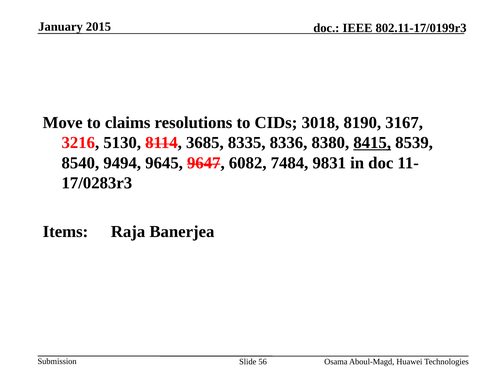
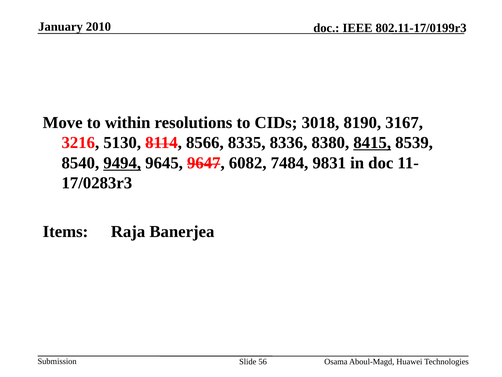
2015: 2015 -> 2010
claims: claims -> within
3685: 3685 -> 8566
9494 underline: none -> present
